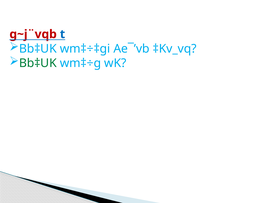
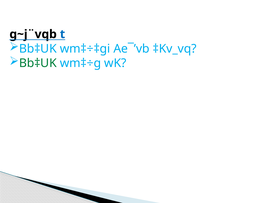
g~j¨vqb colour: red -> black
